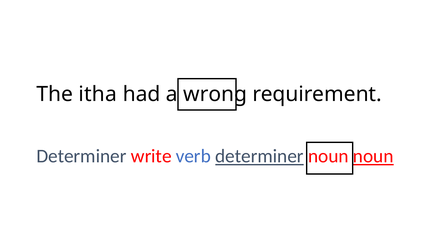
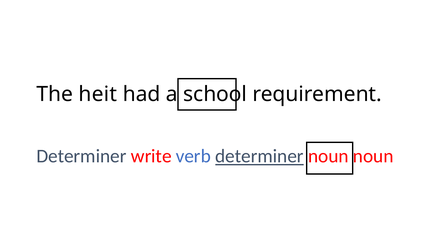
itha: itha -> heit
wrong: wrong -> school
noun at (373, 156) underline: present -> none
